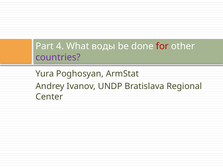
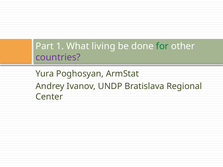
4: 4 -> 1
воды: воды -> living
for colour: red -> green
